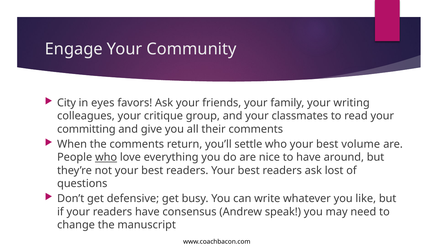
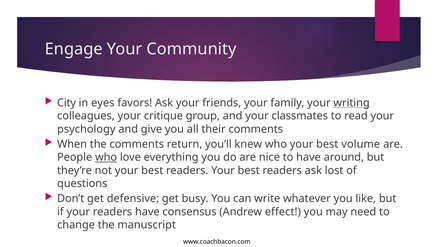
writing underline: none -> present
committing: committing -> psychology
settle: settle -> knew
speak: speak -> effect
